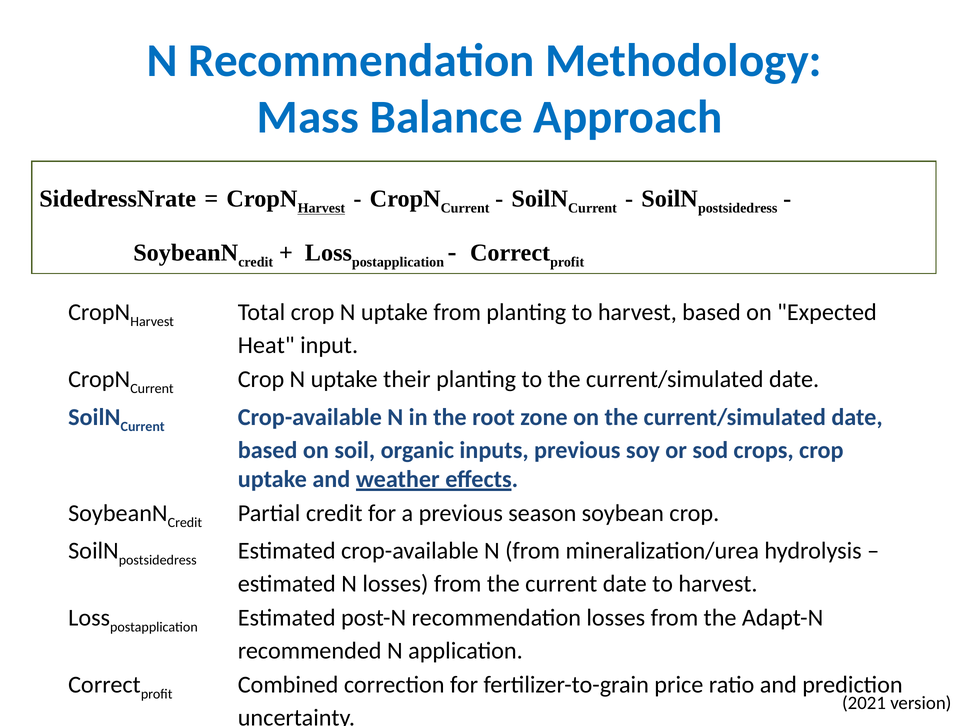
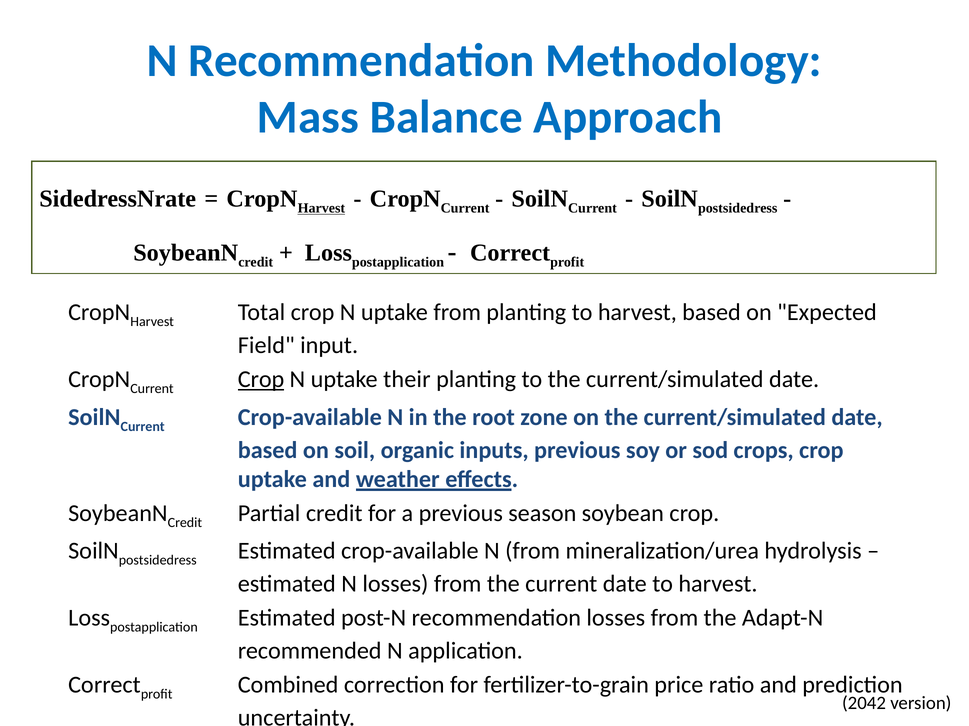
Heat: Heat -> Field
Crop at (261, 380) underline: none -> present
2021: 2021 -> 2042
